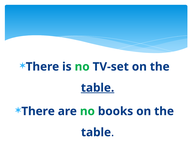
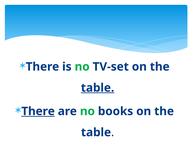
There at (38, 111) underline: none -> present
